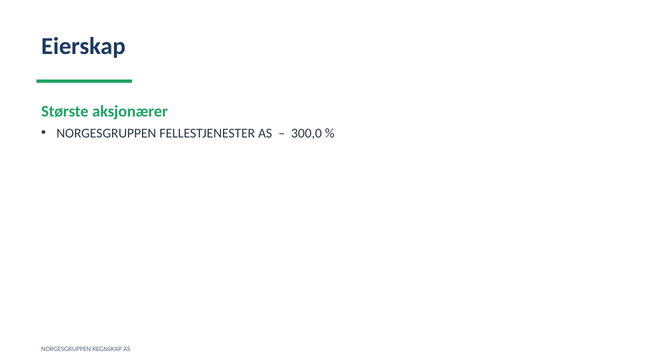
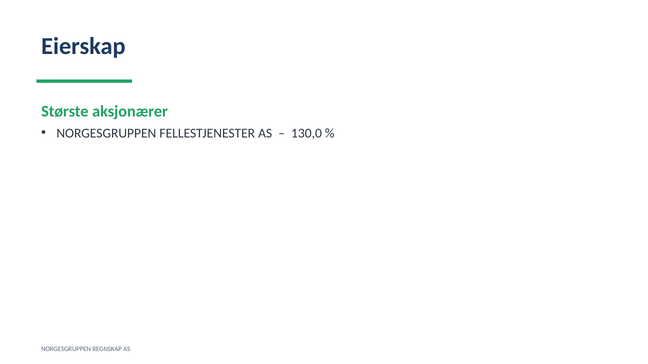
300,0: 300,0 -> 130,0
